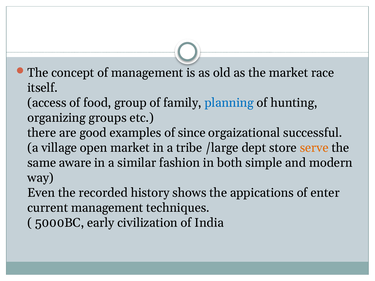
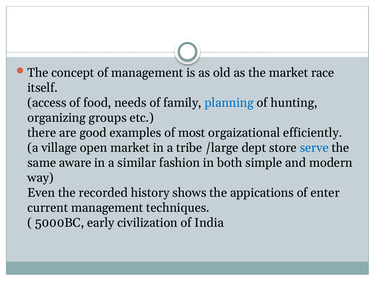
group: group -> needs
since: since -> most
successful: successful -> efficiently
serve colour: orange -> blue
